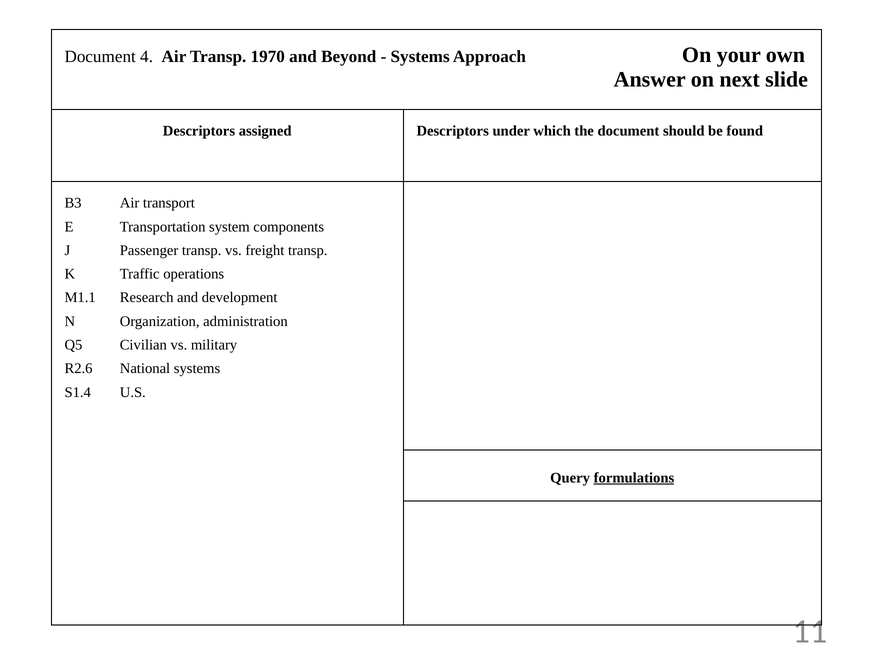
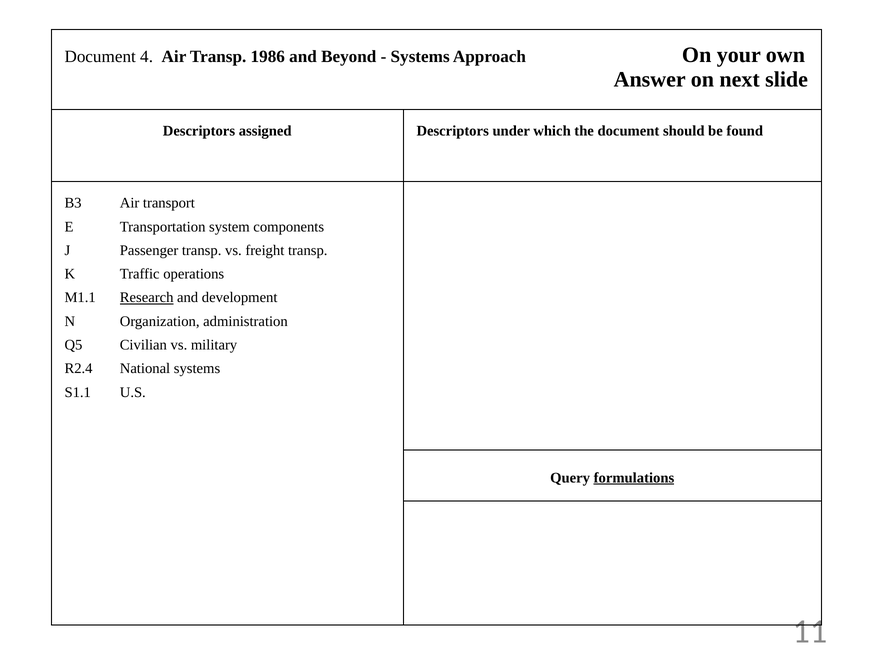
1970: 1970 -> 1986
Research underline: none -> present
R2.6: R2.6 -> R2.4
S1.4: S1.4 -> S1.1
